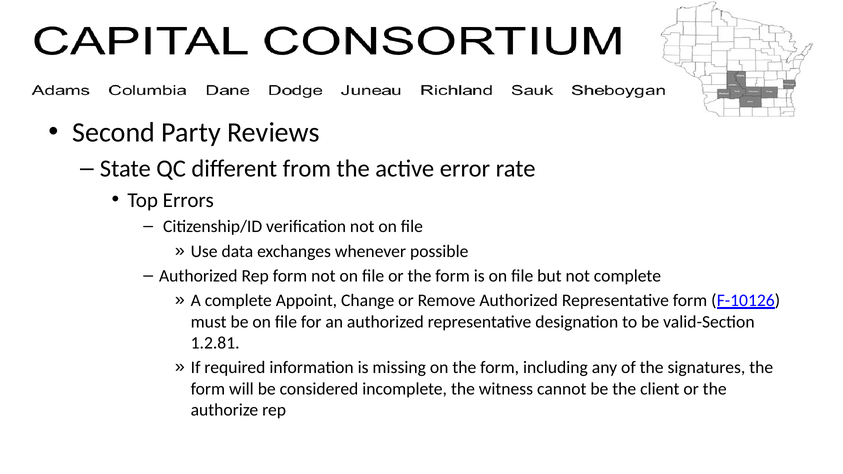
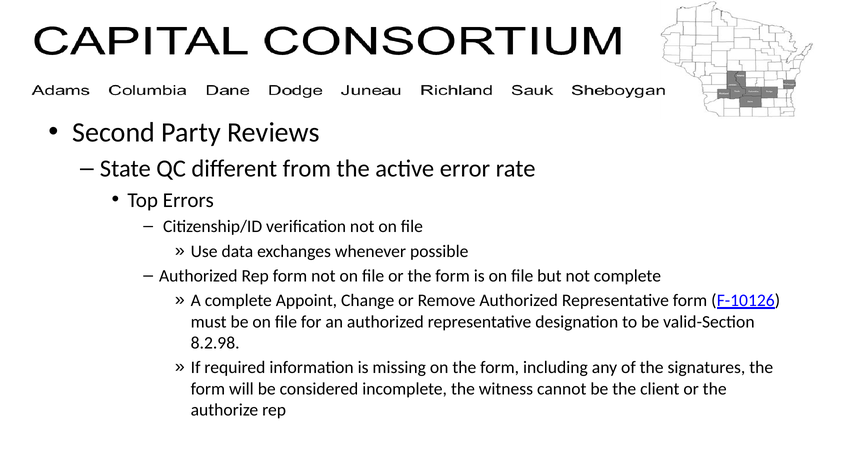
1.2.81: 1.2.81 -> 8.2.98
